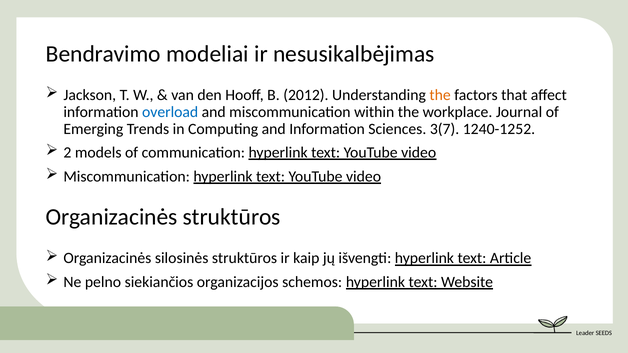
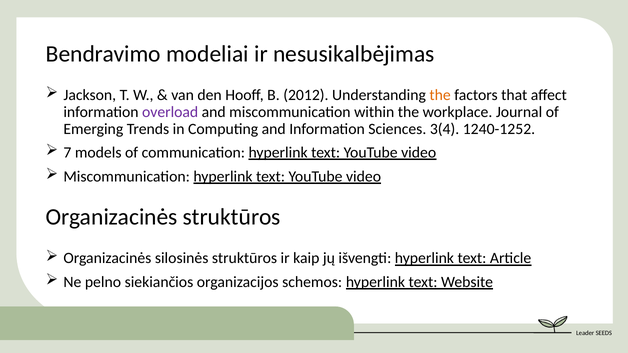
overload colour: blue -> purple
3(7: 3(7 -> 3(4
2: 2 -> 7
